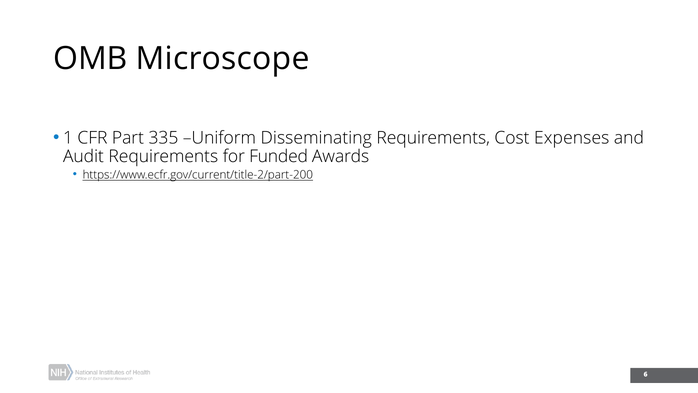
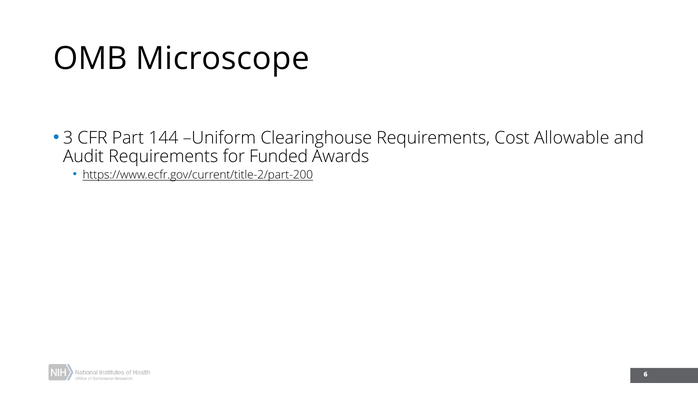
1: 1 -> 3
335: 335 -> 144
Disseminating: Disseminating -> Clearinghouse
Expenses: Expenses -> Allowable
